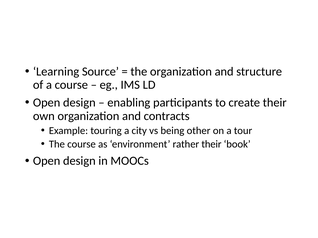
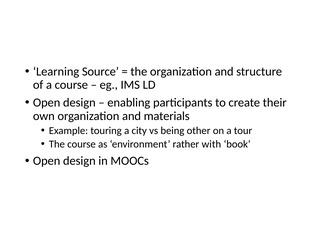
contracts: contracts -> materials
rather their: their -> with
